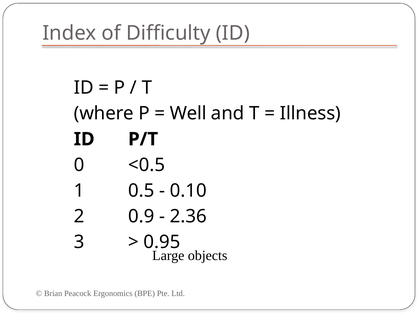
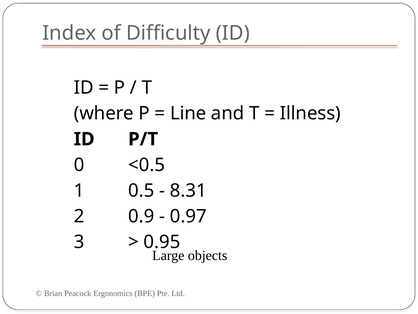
Well: Well -> Line
0.10: 0.10 -> 8.31
2.36: 2.36 -> 0.97
